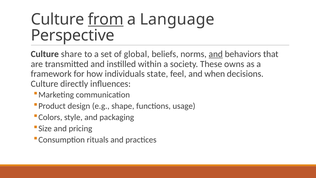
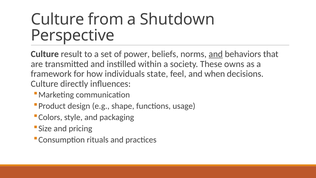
from underline: present -> none
Language: Language -> Shutdown
share: share -> result
global: global -> power
